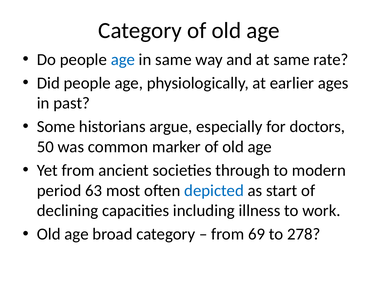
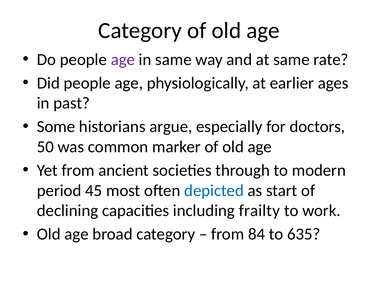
age at (123, 60) colour: blue -> purple
63: 63 -> 45
illness: illness -> frailty
69: 69 -> 84
278: 278 -> 635
